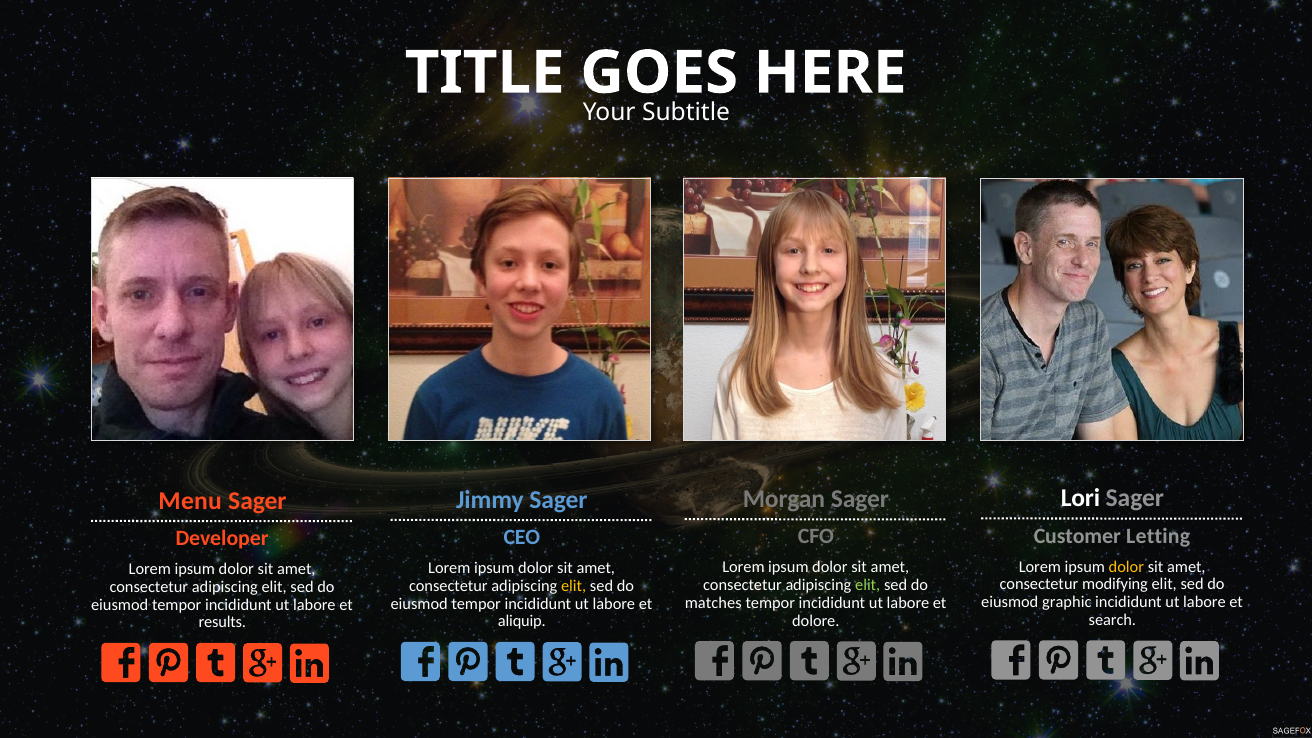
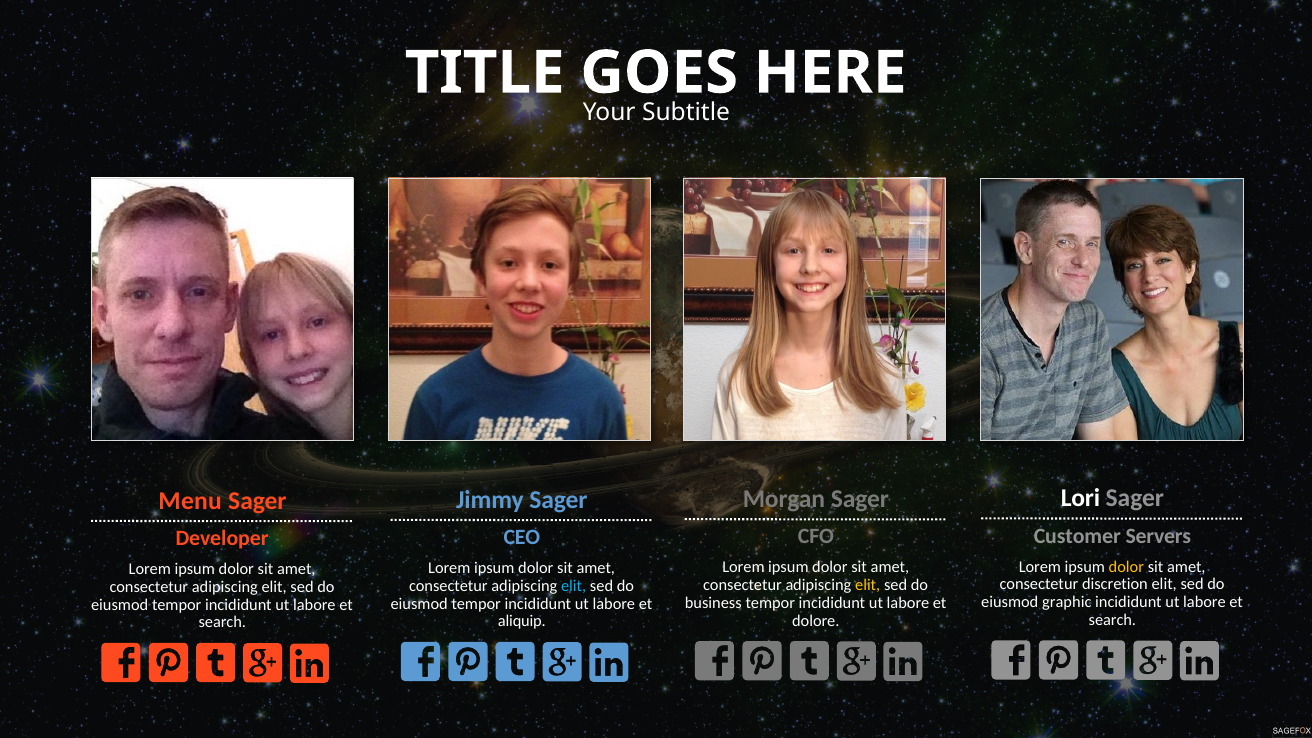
Letting: Letting -> Servers
modifying: modifying -> discretion
elit at (868, 585) colour: light green -> yellow
elit at (574, 586) colour: yellow -> light blue
matches: matches -> business
results at (222, 622): results -> search
